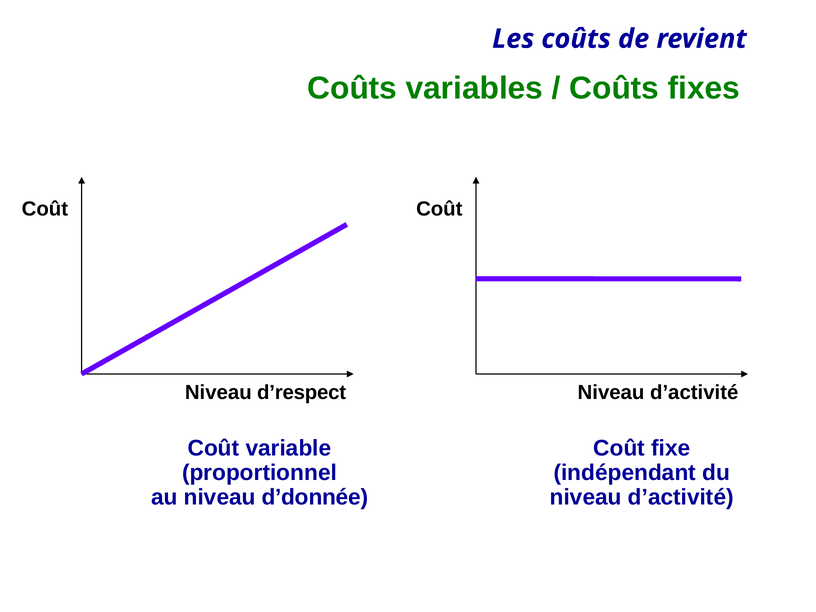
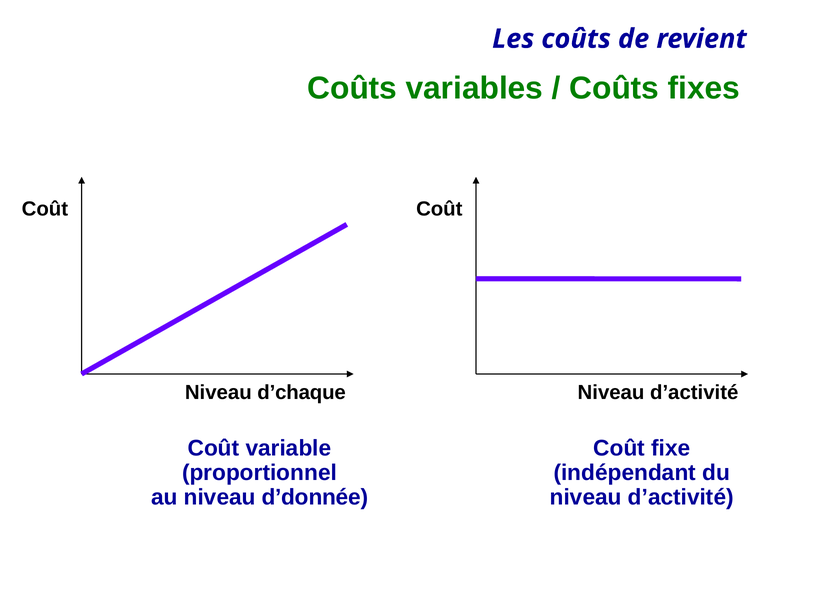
d’respect: d’respect -> d’chaque
